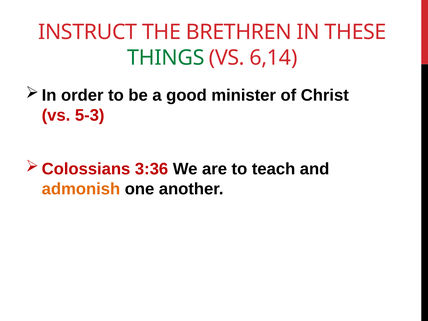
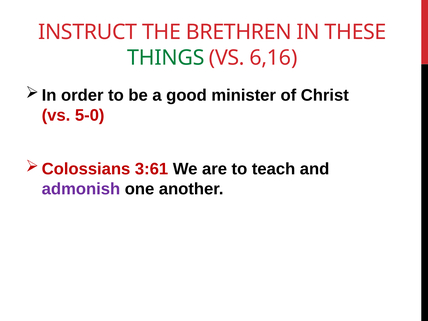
6,14: 6,14 -> 6,16
5-3: 5-3 -> 5-0
3:36: 3:36 -> 3:61
admonish colour: orange -> purple
